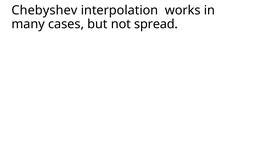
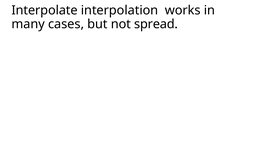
Chebyshev: Chebyshev -> Interpolate
